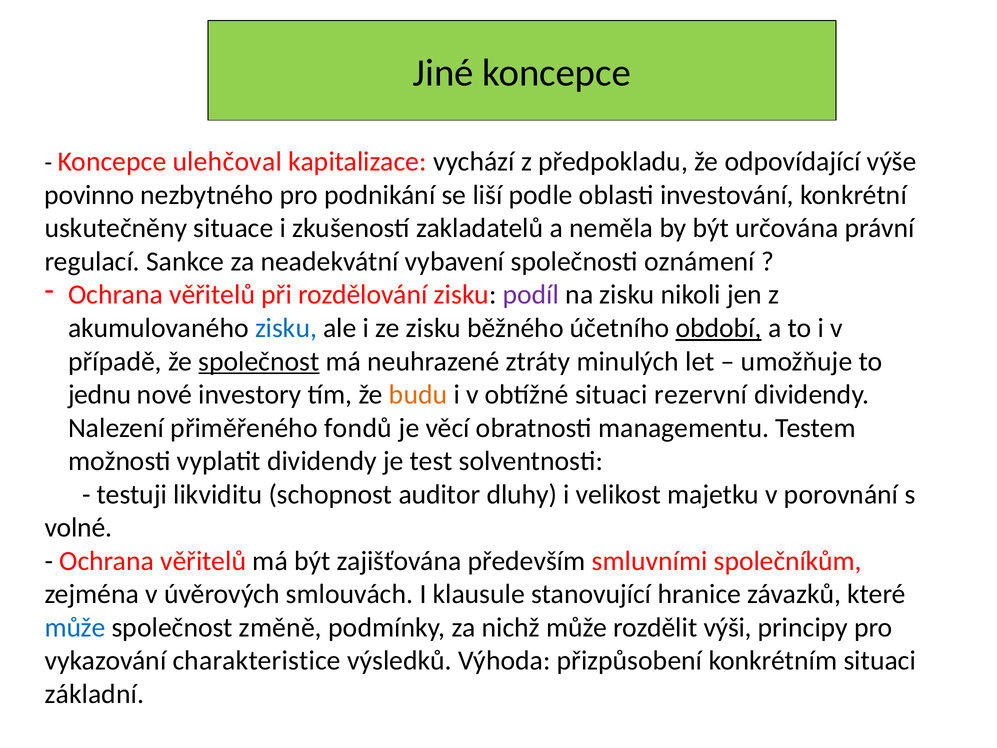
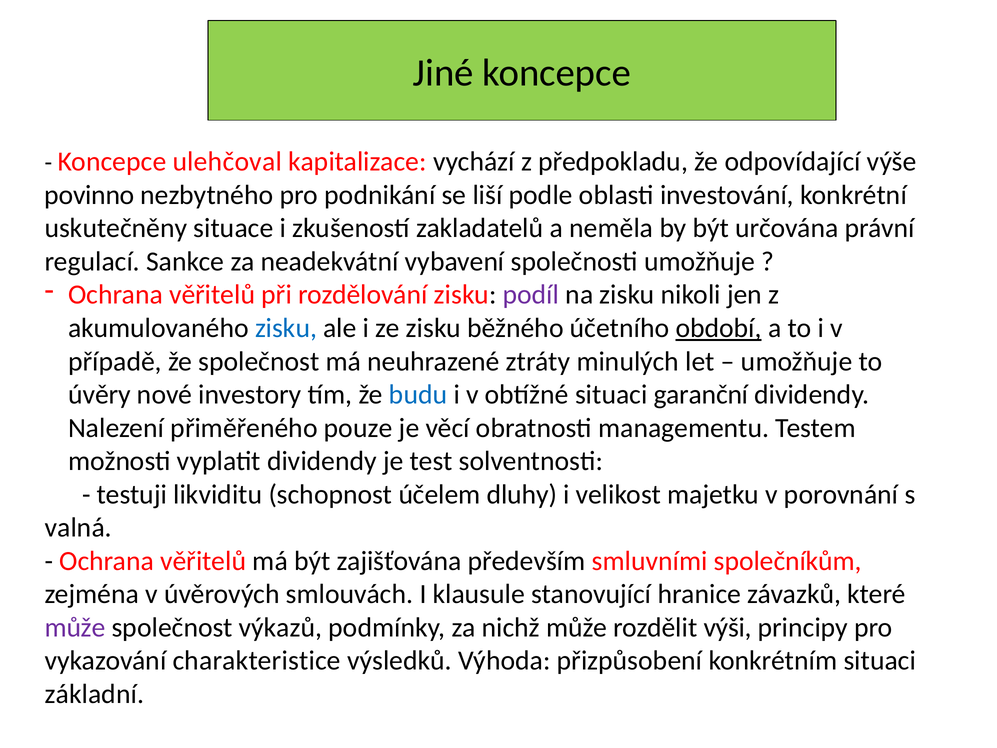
společnosti oznámení: oznámení -> umožňuje
společnost at (259, 361) underline: present -> none
jednu: jednu -> úvěry
budu colour: orange -> blue
rezervní: rezervní -> garanční
fondů: fondů -> pouze
auditor: auditor -> účelem
volné: volné -> valná
může at (75, 627) colour: blue -> purple
změně: změně -> výkazů
